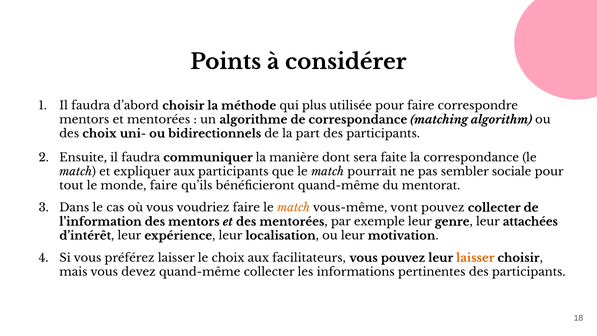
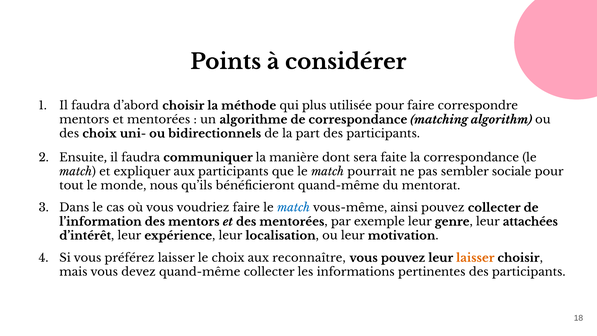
monde faire: faire -> nous
match at (294, 208) colour: orange -> blue
vont: vont -> ainsi
facilitateurs: facilitateurs -> reconnaître
